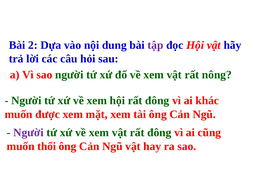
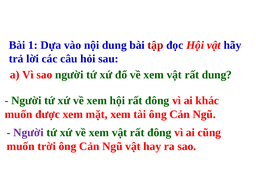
2: 2 -> 1
tập colour: purple -> red
rất nông: nông -> dung
thổi: thổi -> trời
